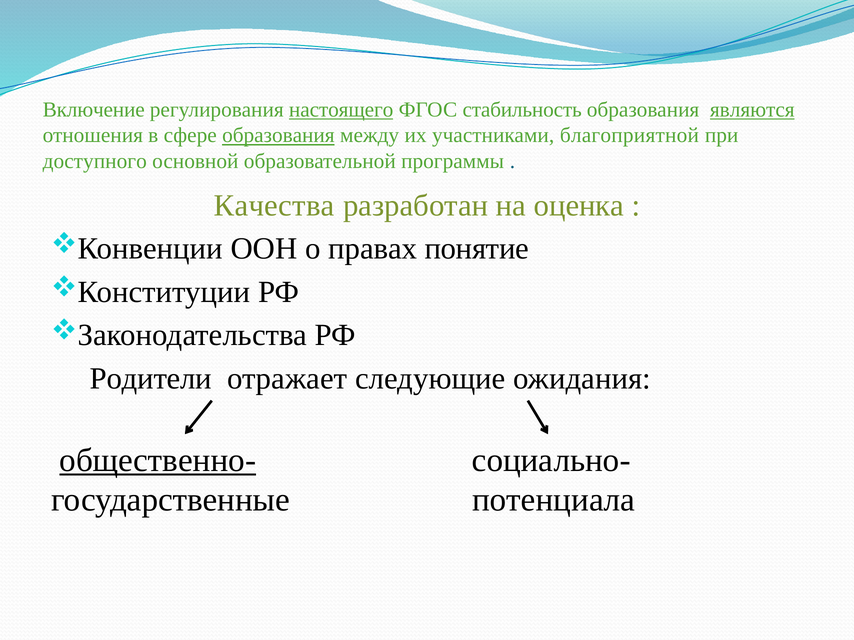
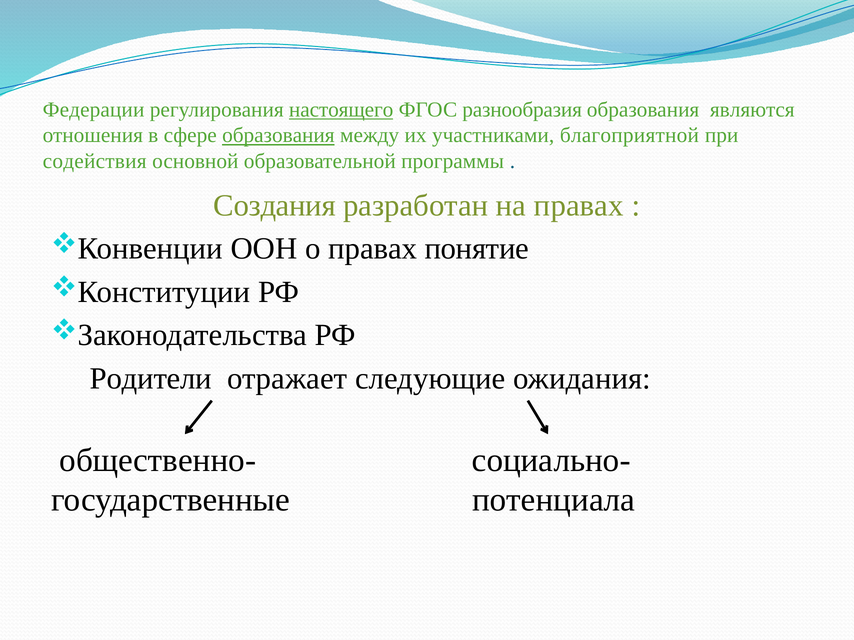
Включение: Включение -> Федерации
стабильность: стабильность -> разнообразия
являются underline: present -> none
доступного: доступного -> содействия
Качества: Качества -> Создания
на оценка: оценка -> правах
общественно- underline: present -> none
